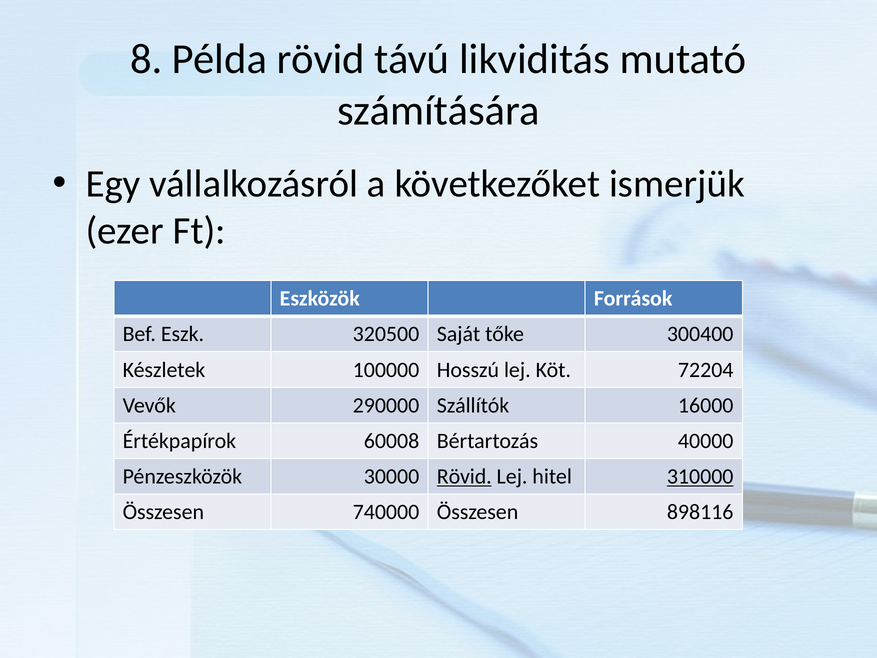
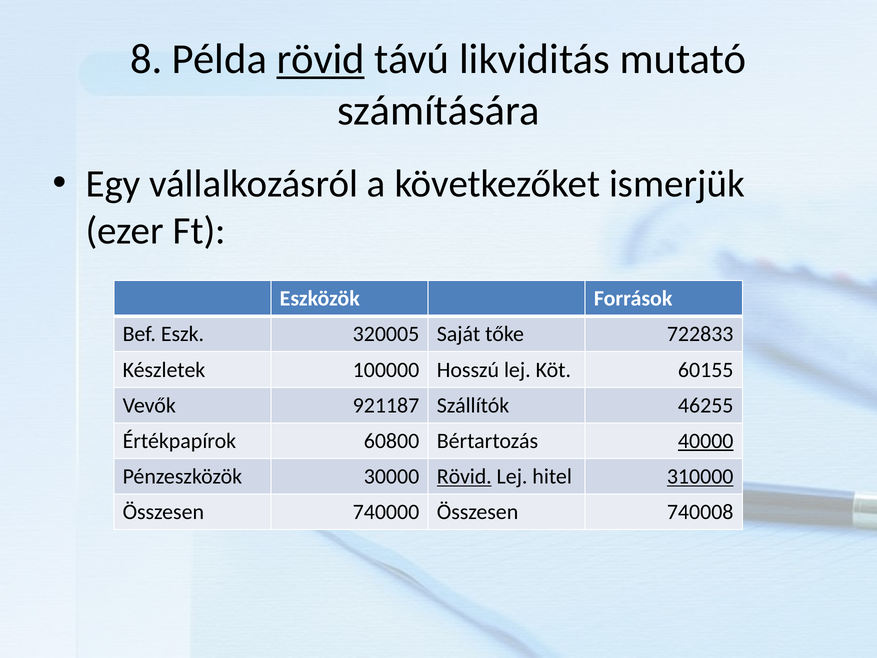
rövid at (321, 59) underline: none -> present
320500: 320500 -> 320005
300400: 300400 -> 722833
72204: 72204 -> 60155
290000: 290000 -> 921187
16000: 16000 -> 46255
60008: 60008 -> 60800
40000 underline: none -> present
898116: 898116 -> 740008
